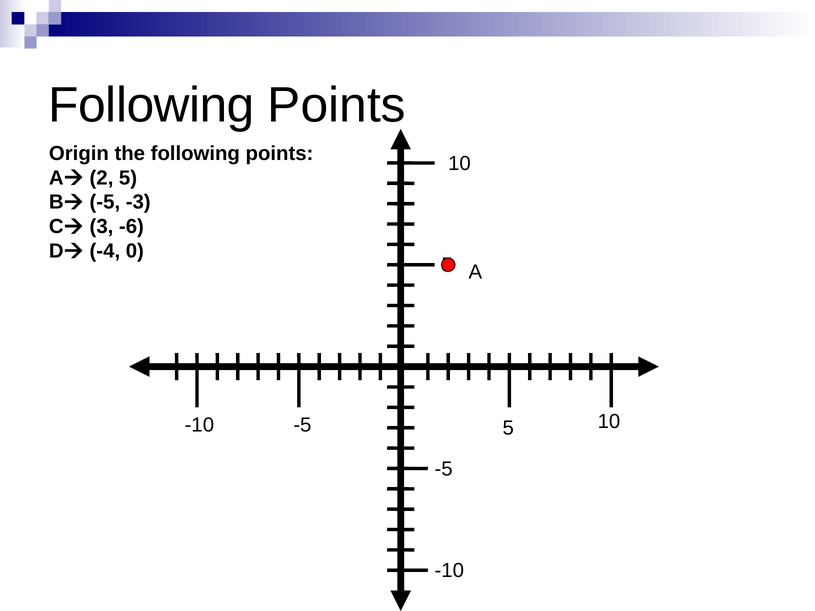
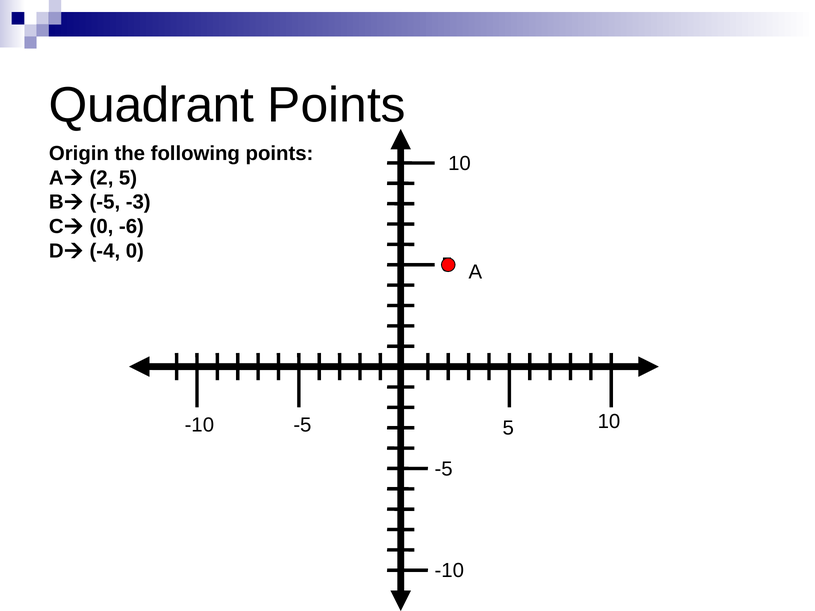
Following at (152, 105): Following -> Quadrant
C 3: 3 -> 0
